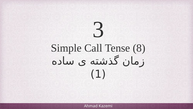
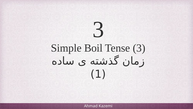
Call: Call -> Boil
Tense 8: 8 -> 3
